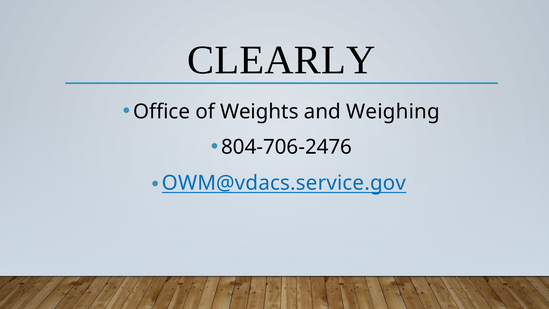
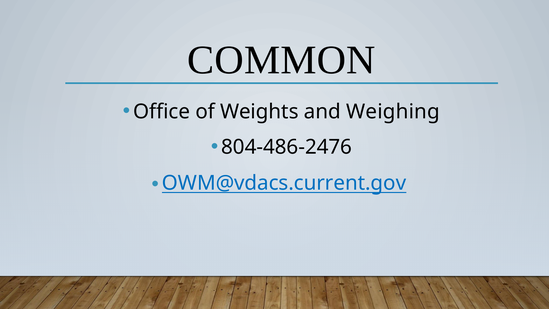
CLEARLY: CLEARLY -> COMMON
804-706-2476: 804-706-2476 -> 804-486-2476
OWM@vdacs.service.gov: OWM@vdacs.service.gov -> OWM@vdacs.current.gov
